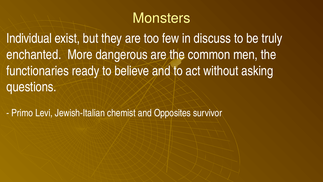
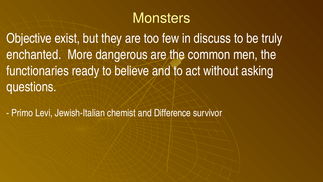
Individual: Individual -> Objective
Opposites: Opposites -> Difference
